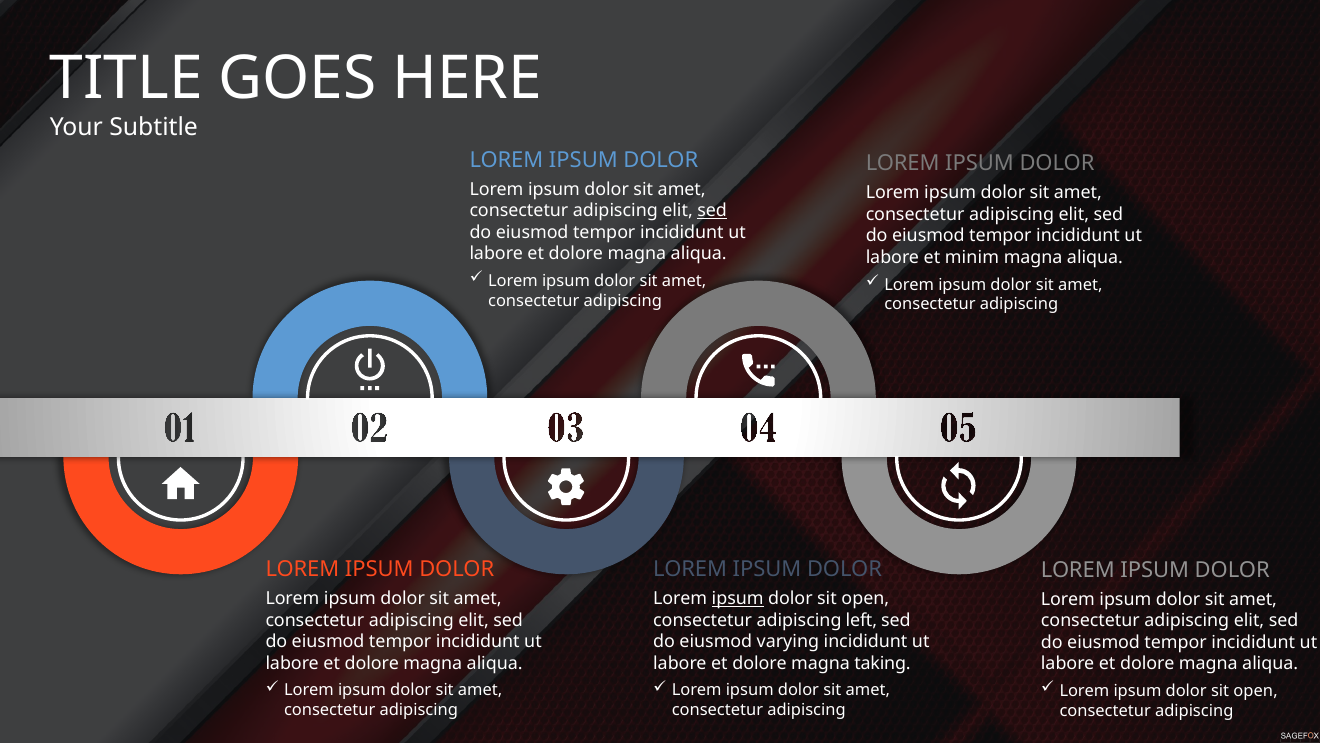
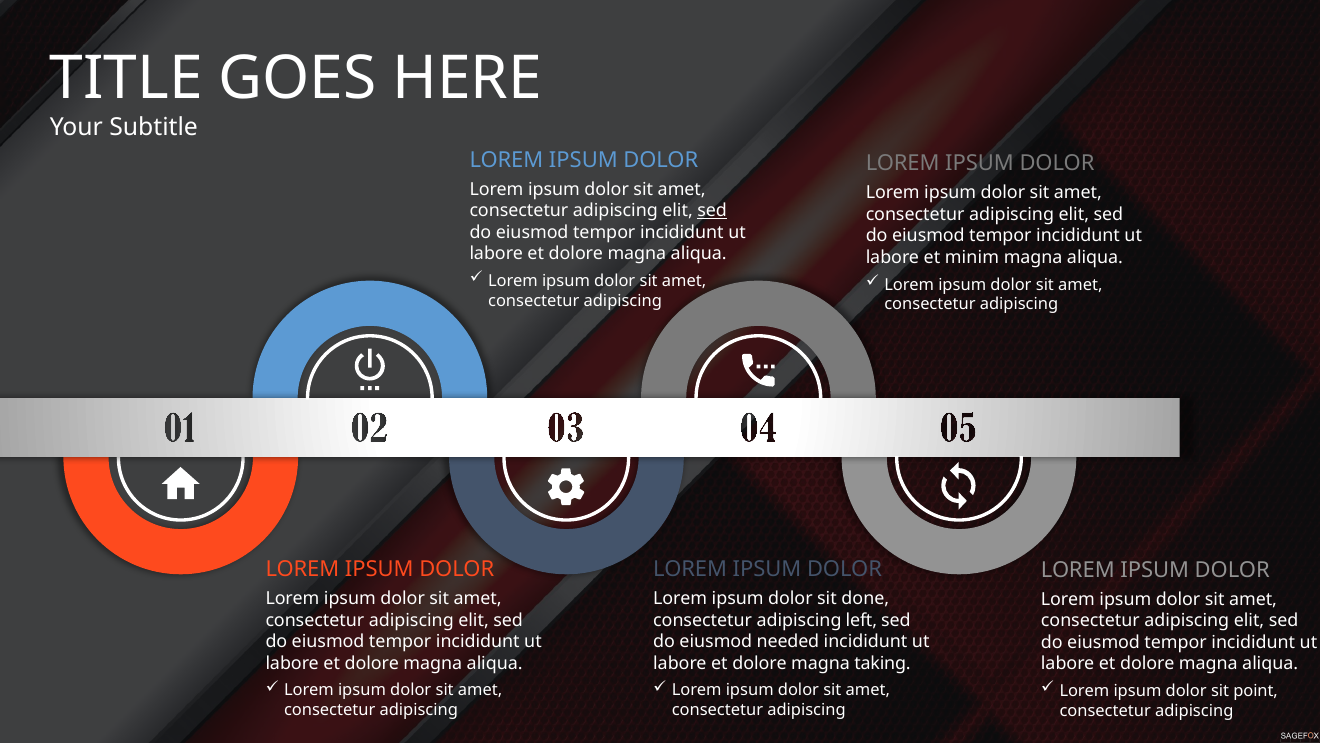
ipsum at (738, 598) underline: present -> none
open at (865, 598): open -> done
varying: varying -> needed
open at (1255, 691): open -> point
